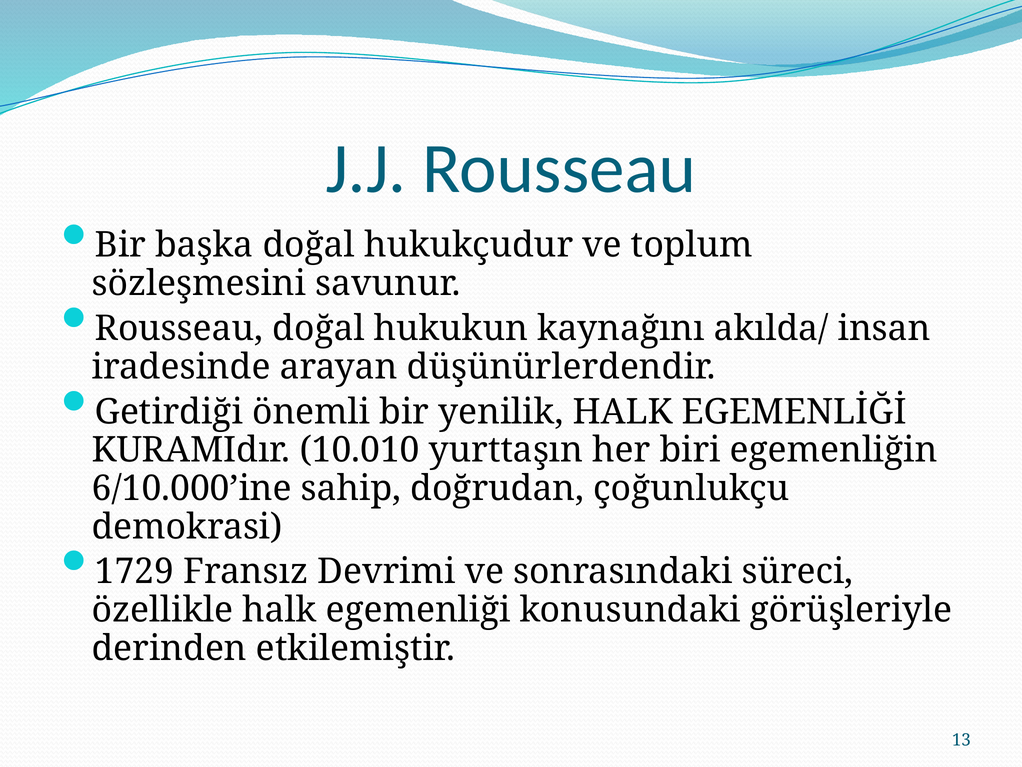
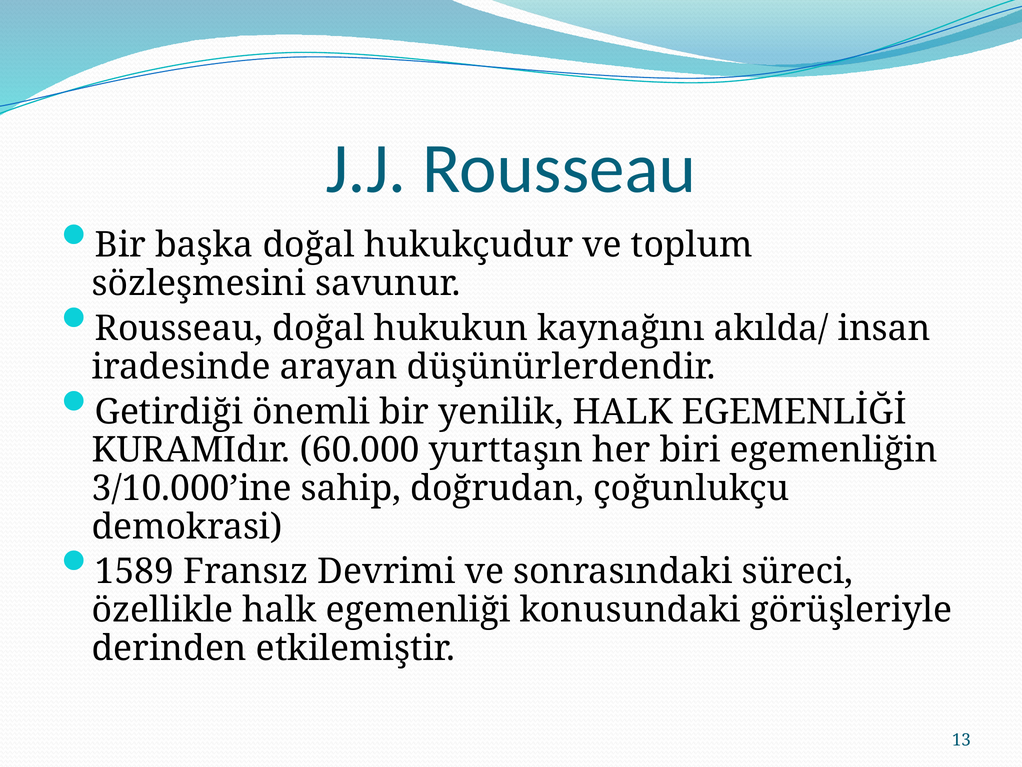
10.010: 10.010 -> 60.000
6/10.000’ine: 6/10.000’ine -> 3/10.000’ine
1729: 1729 -> 1589
